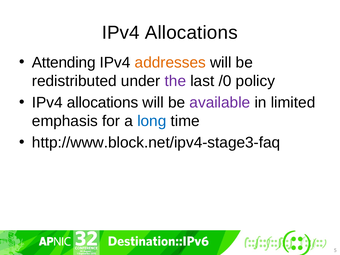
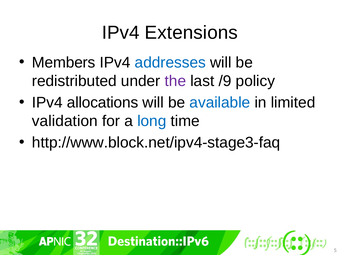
Allocations at (191, 33): Allocations -> Extensions
Attending: Attending -> Members
addresses colour: orange -> blue
/0: /0 -> /9
available colour: purple -> blue
emphasis: emphasis -> validation
